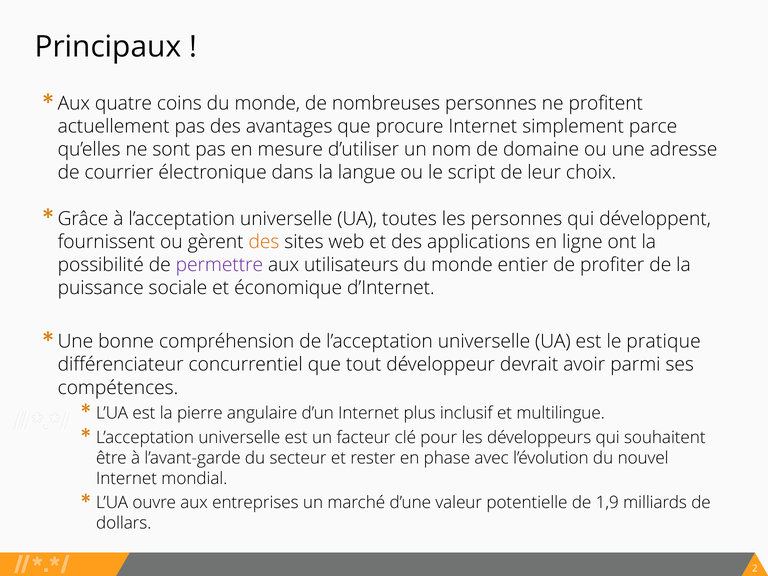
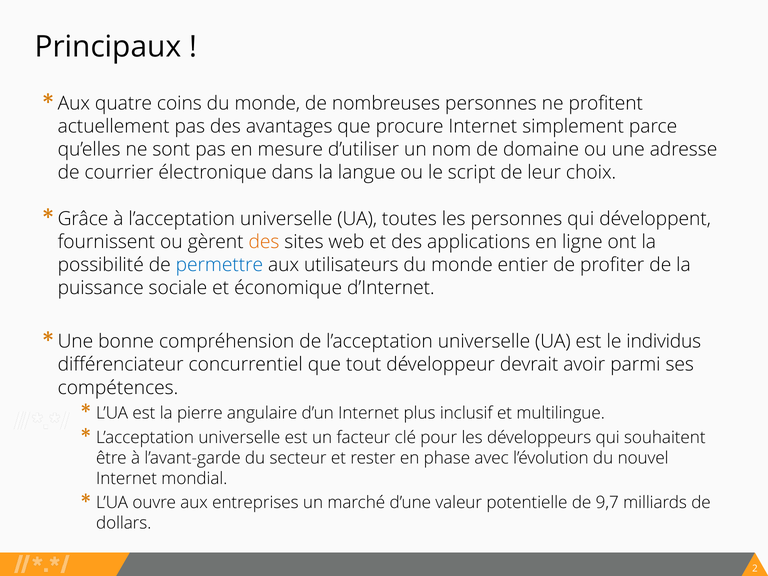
permettre colour: purple -> blue
pratique: pratique -> individus
1,9: 1,9 -> 9,7
